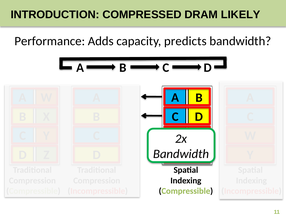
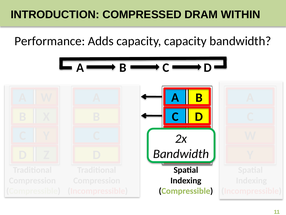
LIKELY: LIKELY -> WITHIN
capacity predicts: predicts -> capacity
